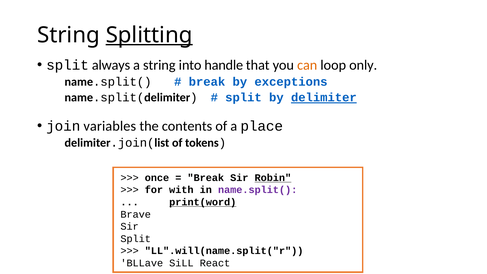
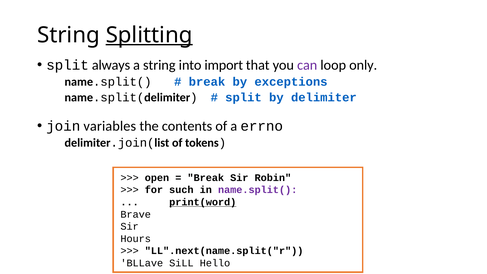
handle: handle -> import
can colour: orange -> purple
delimiter underline: present -> none
place: place -> errno
once: once -> open
Robin underline: present -> none
with: with -> such
Split at (136, 239): Split -> Hours
LL".will(name.split("r: LL".will(name.split("r -> LL".next(name.split("r
React: React -> Hello
